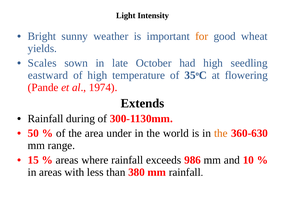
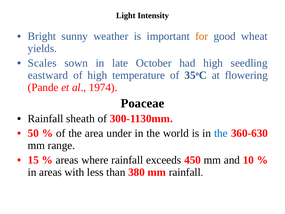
Extends: Extends -> Poaceae
during: during -> sheath
the at (221, 133) colour: orange -> blue
986: 986 -> 450
